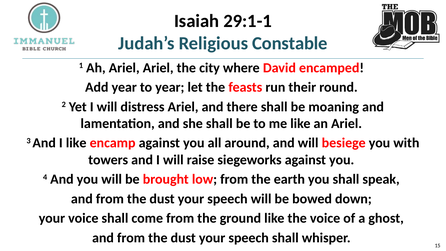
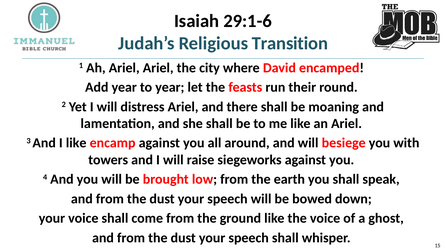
29:1-1: 29:1-1 -> 29:1-6
Constable: Constable -> Transition
